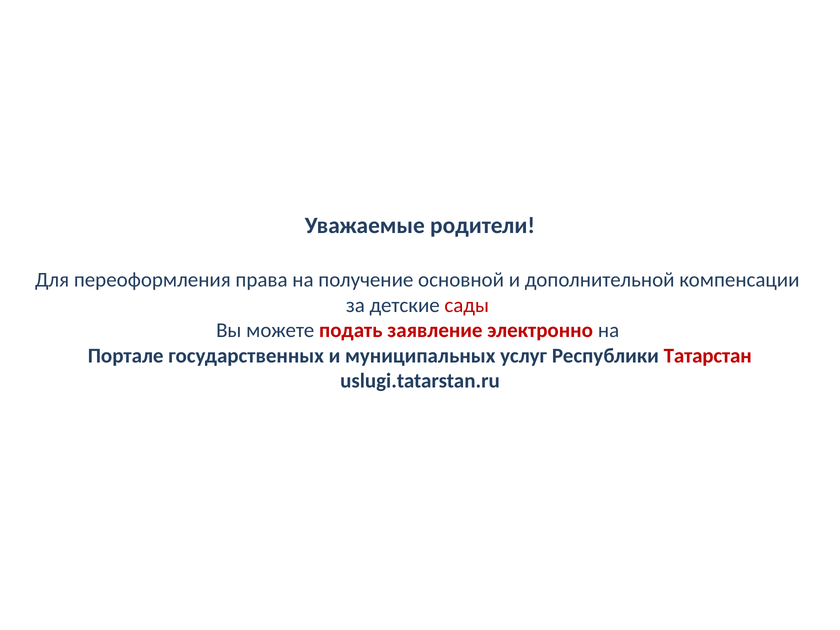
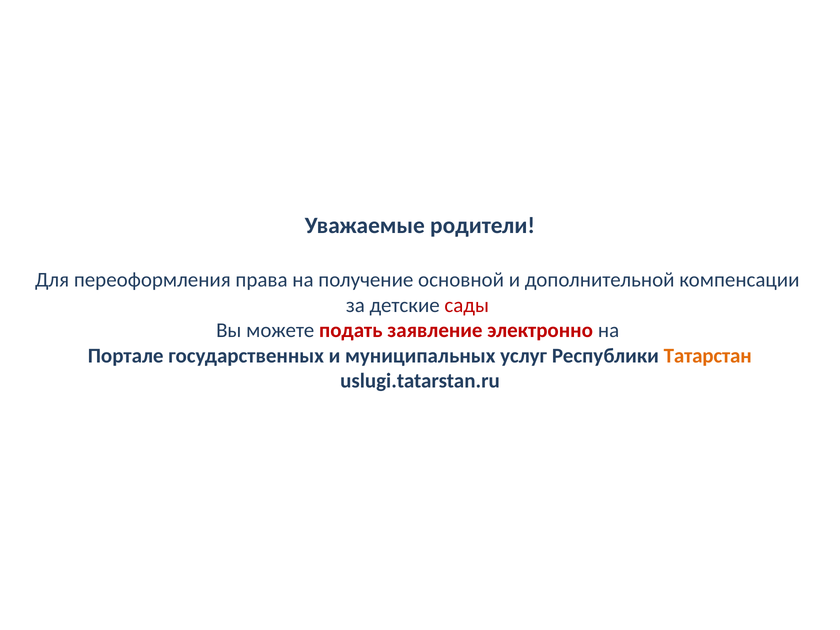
Татарстан colour: red -> orange
